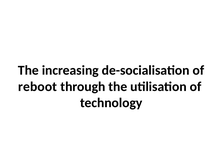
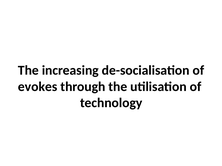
reboot: reboot -> evokes
